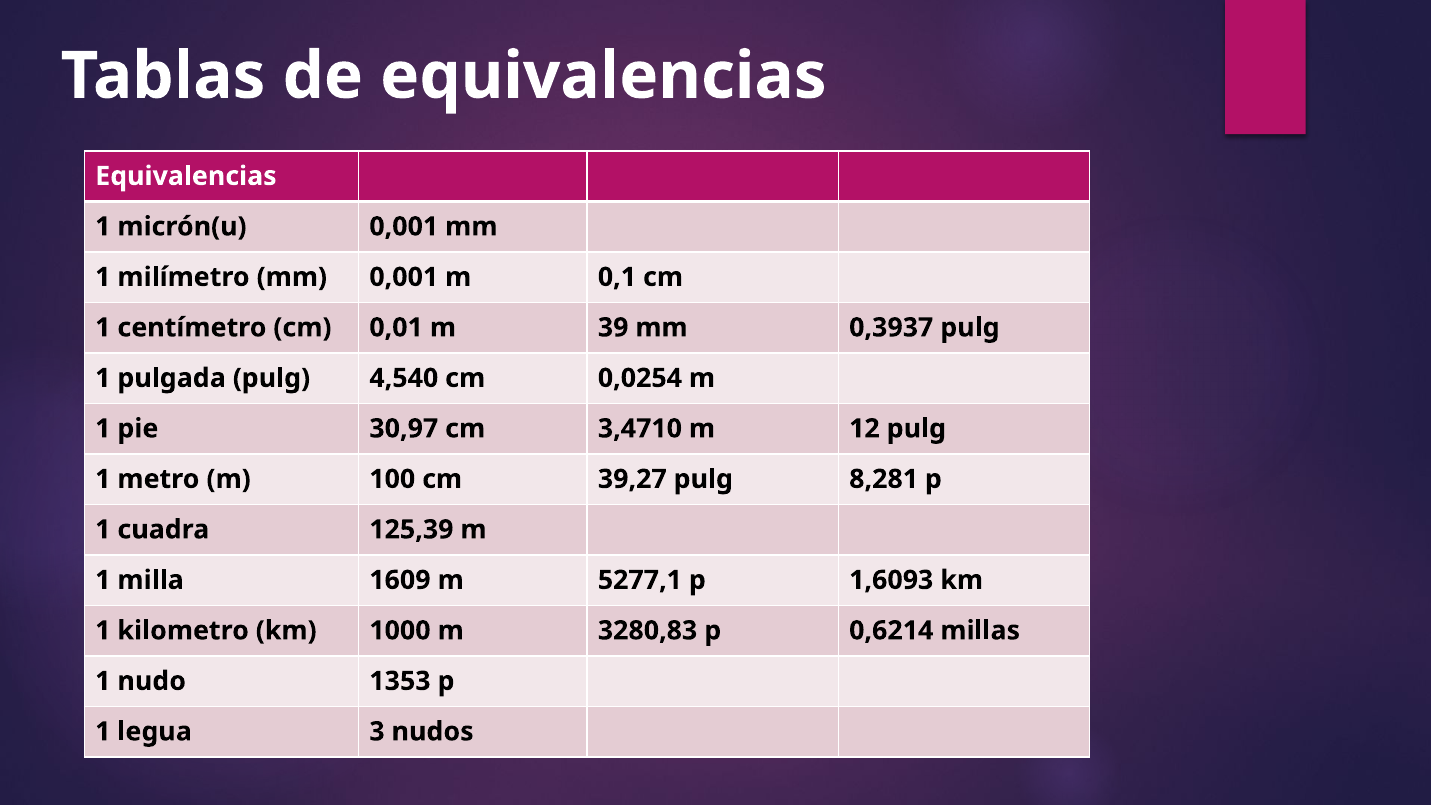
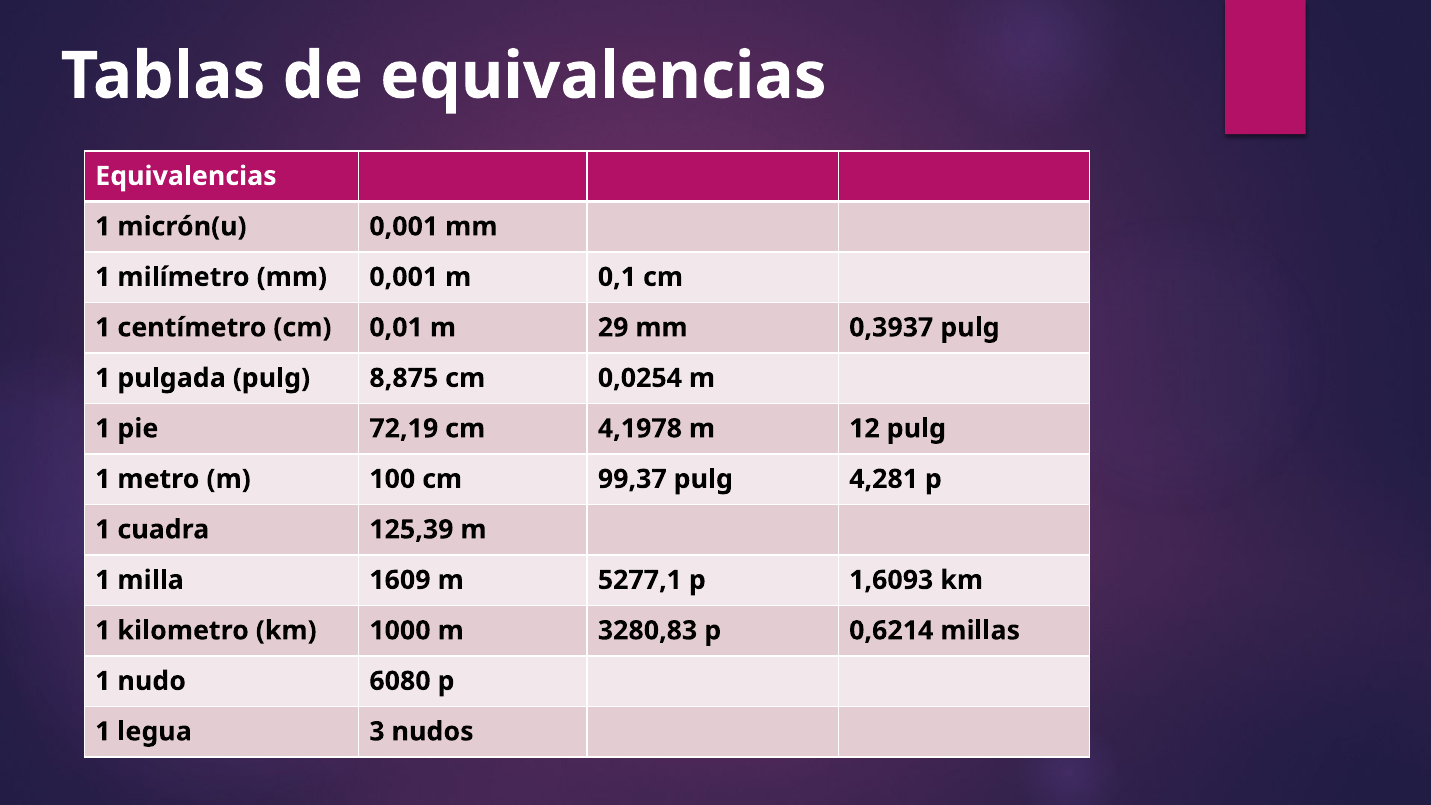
39: 39 -> 29
4,540: 4,540 -> 8,875
30,97: 30,97 -> 72,19
3,4710: 3,4710 -> 4,1978
39,27: 39,27 -> 99,37
8,281: 8,281 -> 4,281
1353: 1353 -> 6080
